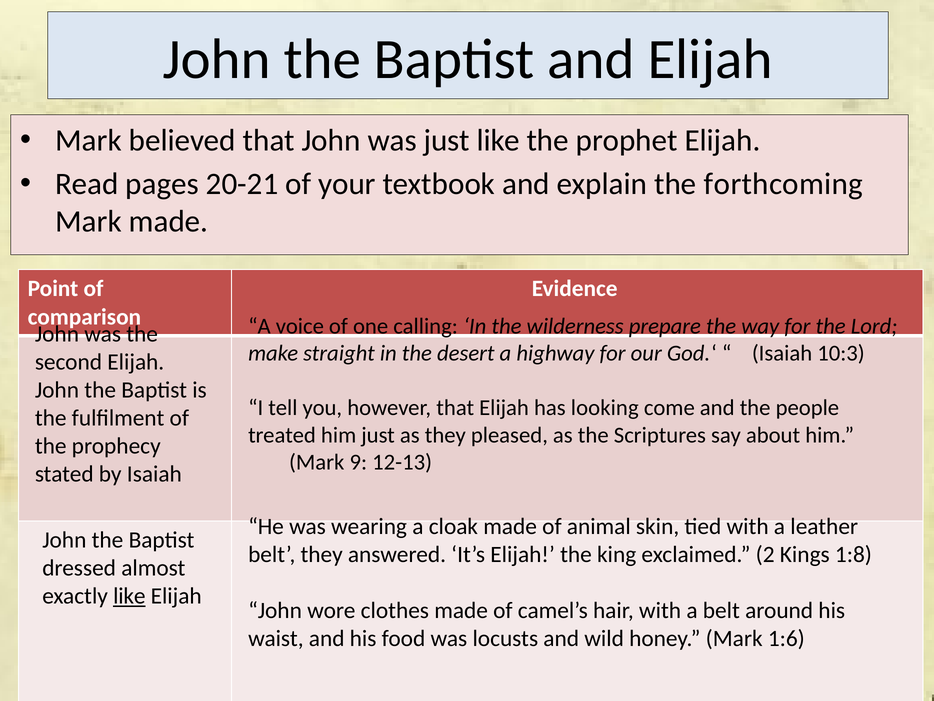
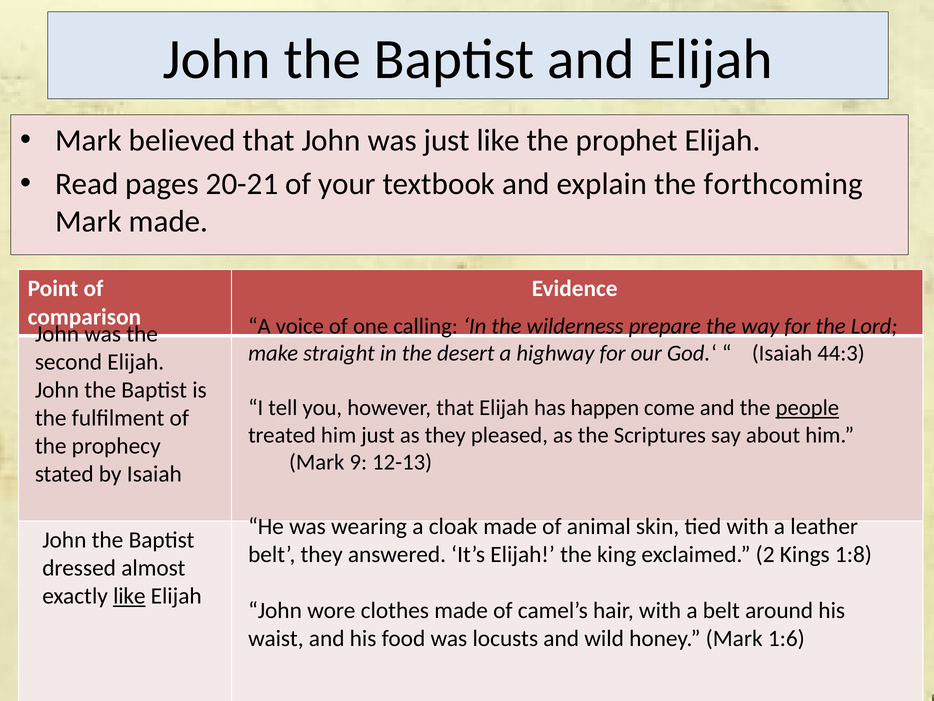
10:3: 10:3 -> 44:3
looking: looking -> happen
people underline: none -> present
